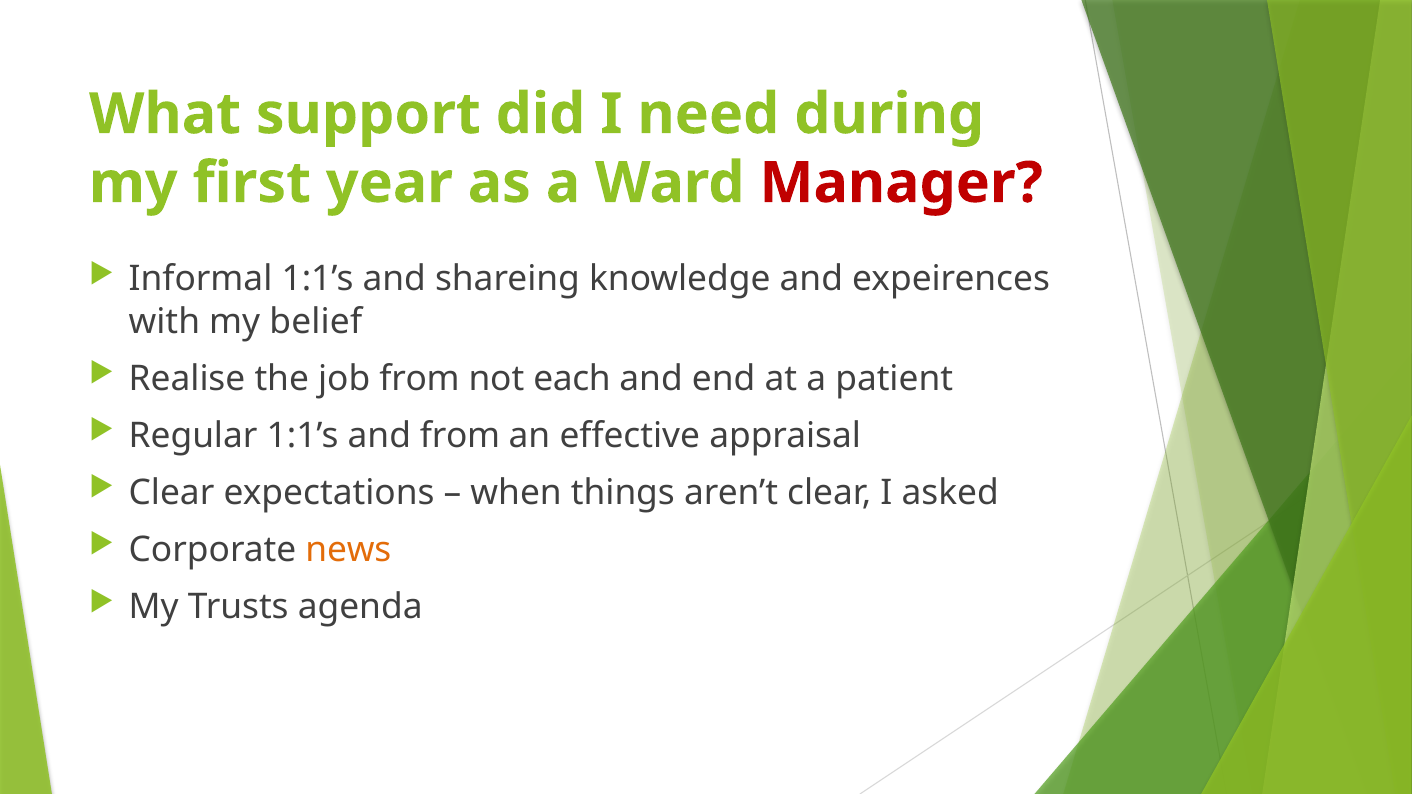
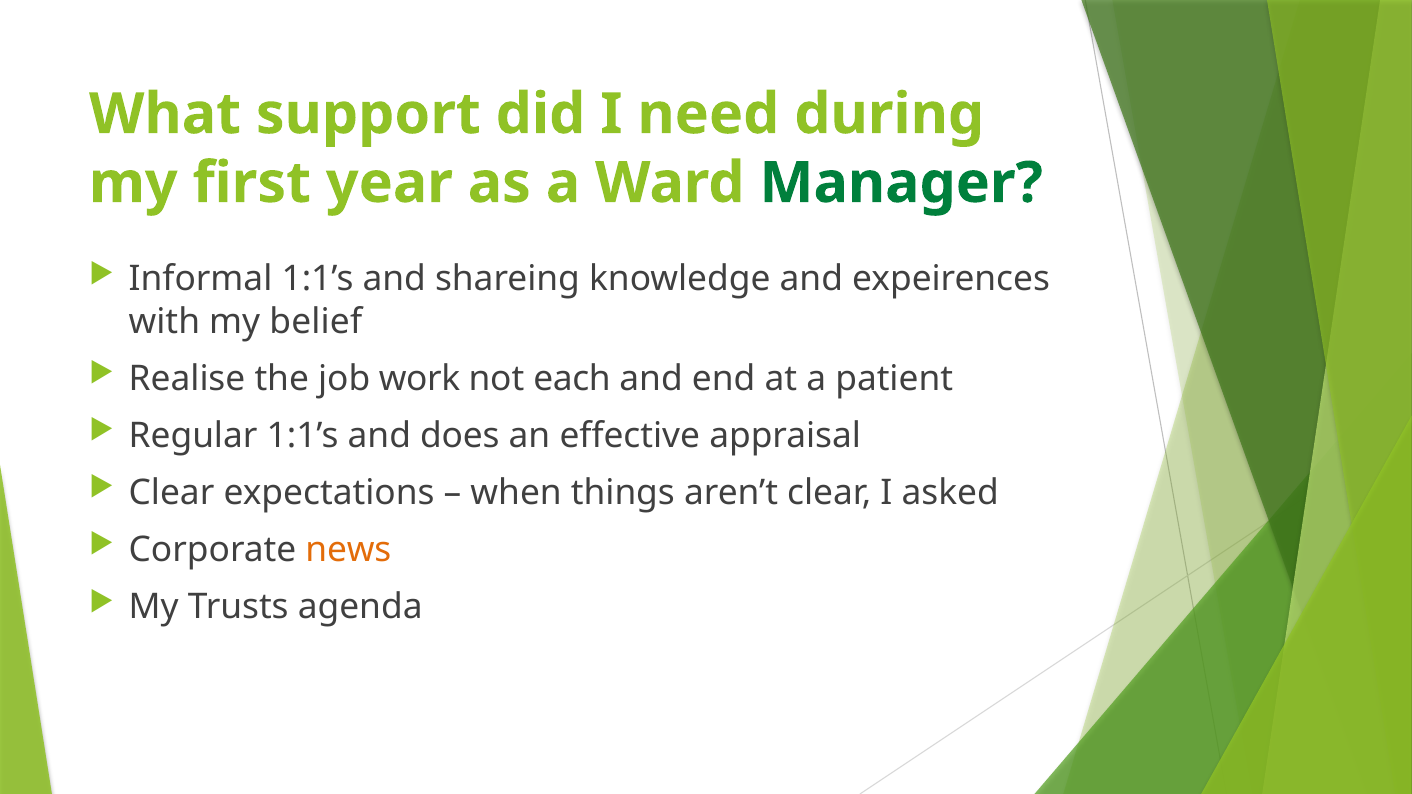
Manager colour: red -> green
job from: from -> work
and from: from -> does
